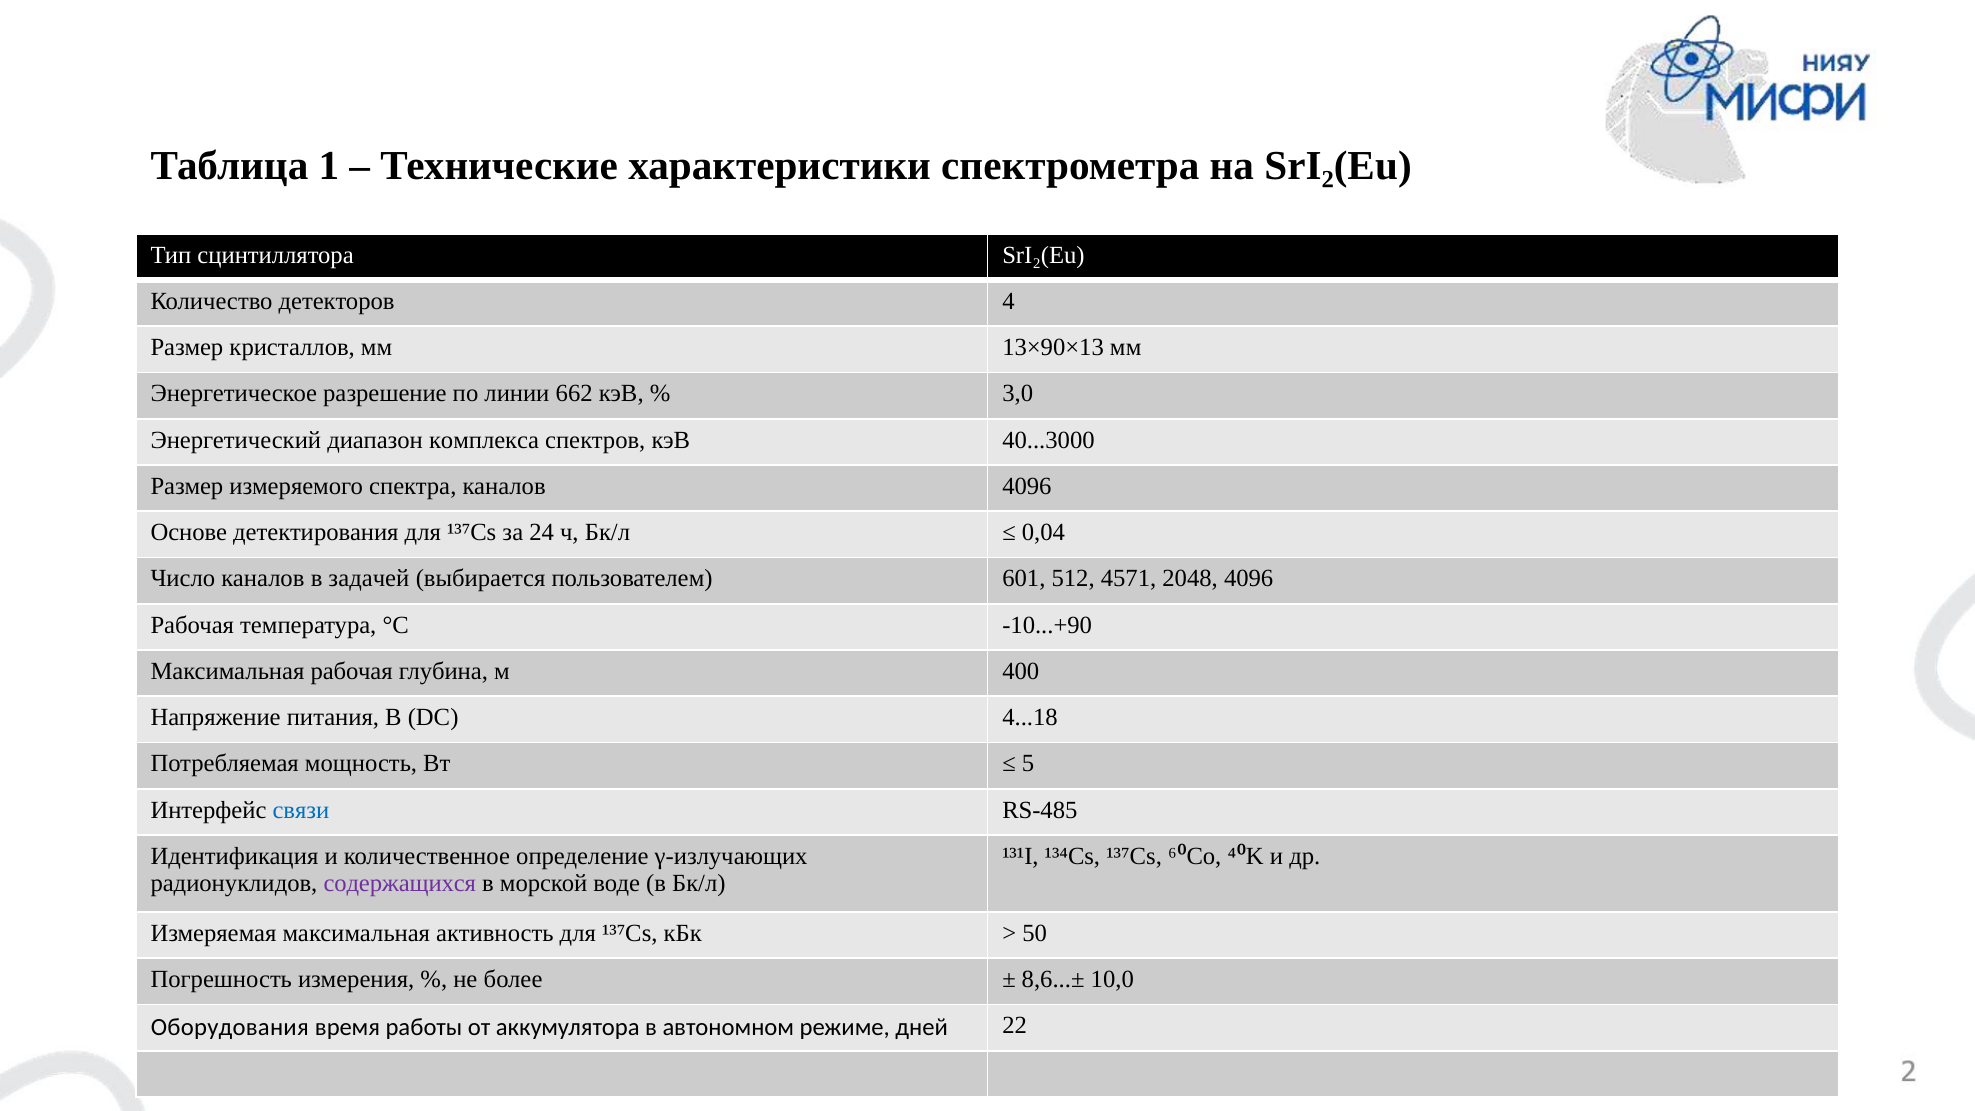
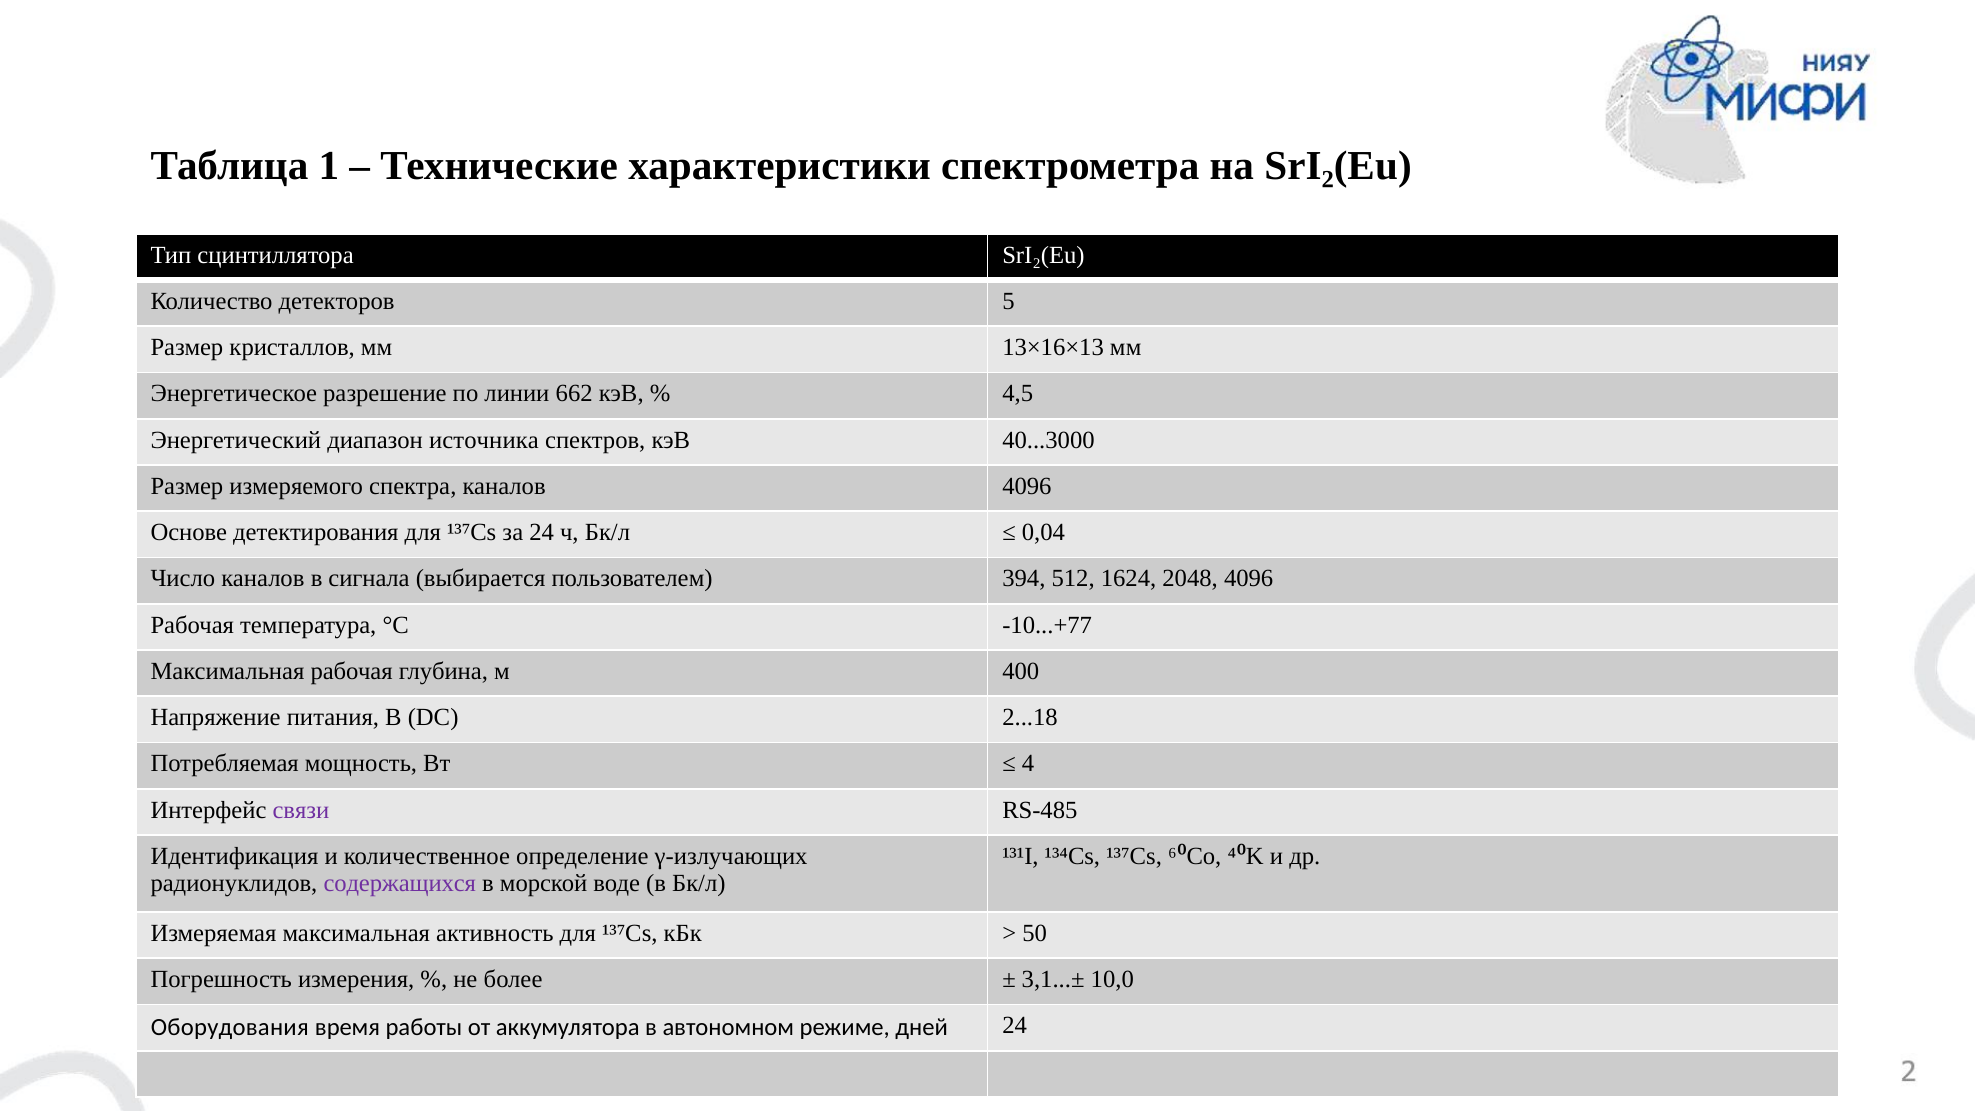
4: 4 -> 5
13×90×13: 13×90×13 -> 13×16×13
3,0: 3,0 -> 4,5
комплекса: комплекса -> источника
задачей: задачей -> сигнала
601: 601 -> 394
4571: 4571 -> 1624
-10...+90: -10...+90 -> -10...+77
4...18: 4...18 -> 2...18
5: 5 -> 4
связи colour: blue -> purple
8,6...±: 8,6...± -> 3,1...±
дней 22: 22 -> 24
